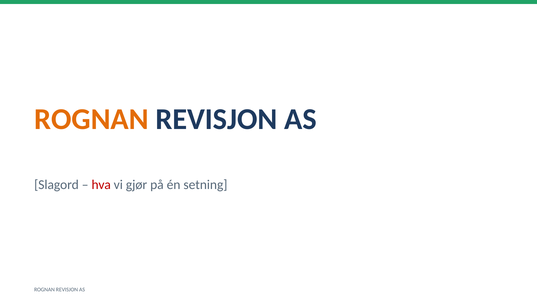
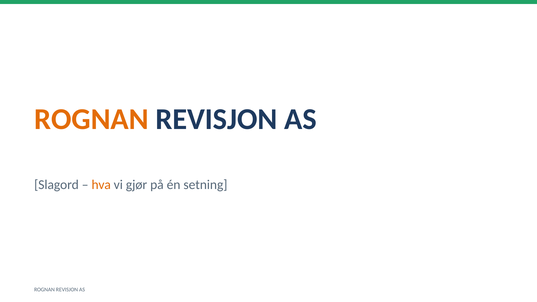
hva colour: red -> orange
